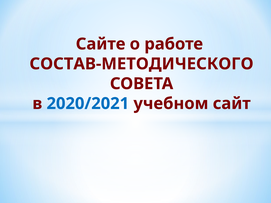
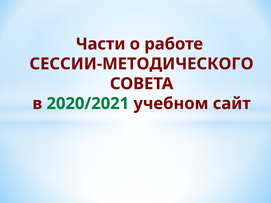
Сайте: Сайте -> Части
СОСТАВ-МЕТОДИЧЕСКОГО: СОСТАВ-МЕТОДИЧЕСКОГО -> СЕССИИ-МЕТОДИЧЕСКОГО
2020/2021 colour: blue -> green
